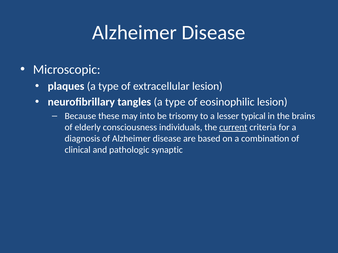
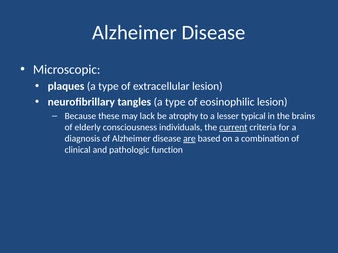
into: into -> lack
trisomy: trisomy -> atrophy
are underline: none -> present
synaptic: synaptic -> function
